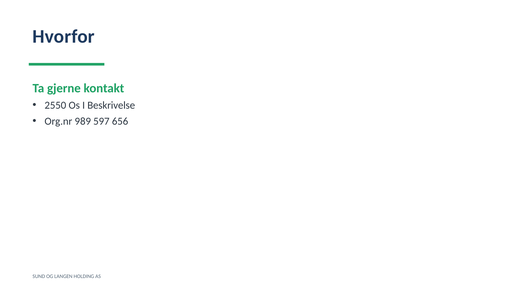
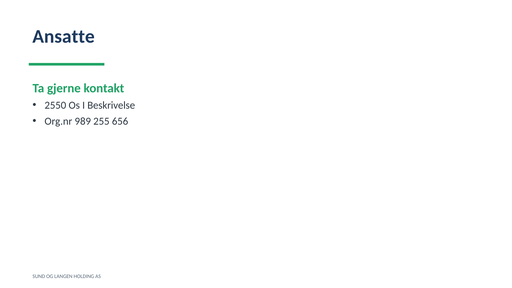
Hvorfor: Hvorfor -> Ansatte
597: 597 -> 255
